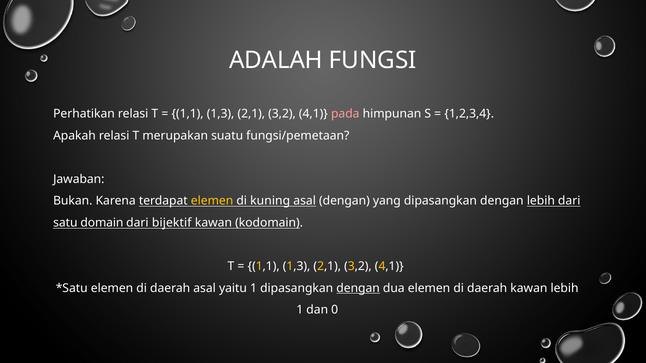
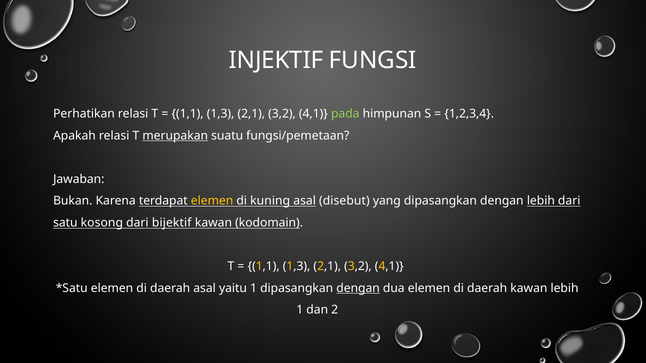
ADALAH: ADALAH -> INJEKTIF
pada colour: pink -> light green
merupakan underline: none -> present
asal dengan: dengan -> disebut
domain: domain -> kosong
0: 0 -> 2
